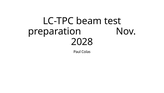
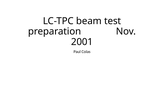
2028: 2028 -> 2001
